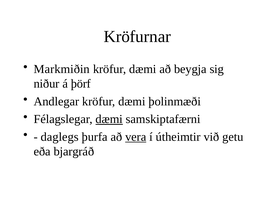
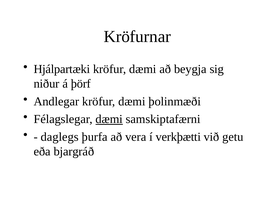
Markmiðin: Markmiðin -> Hjálpartæki
vera underline: present -> none
útheimtir: útheimtir -> verkþætti
